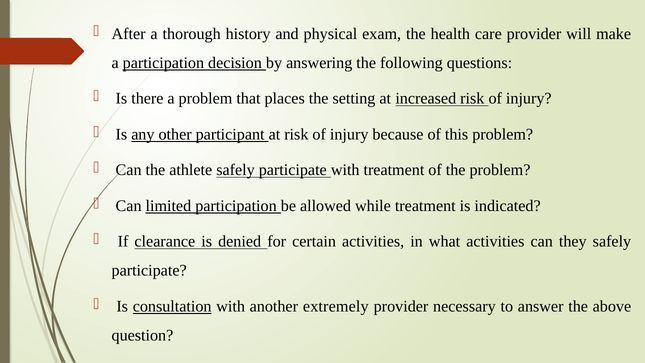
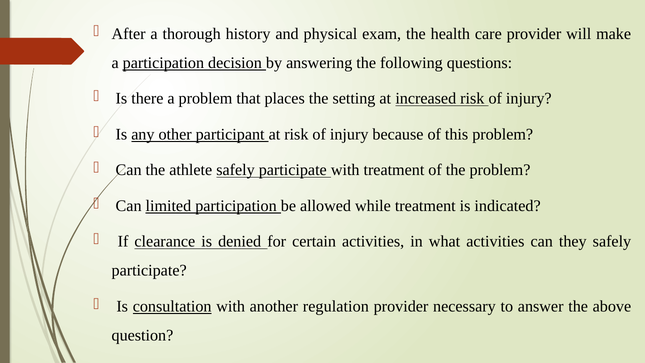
extremely: extremely -> regulation
